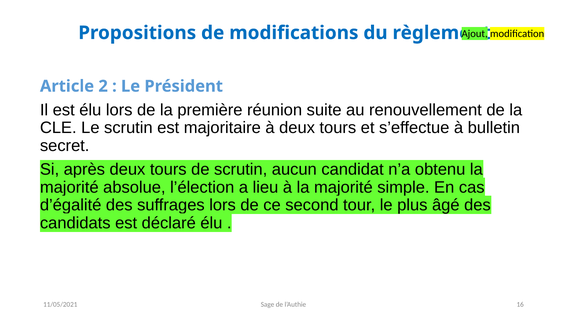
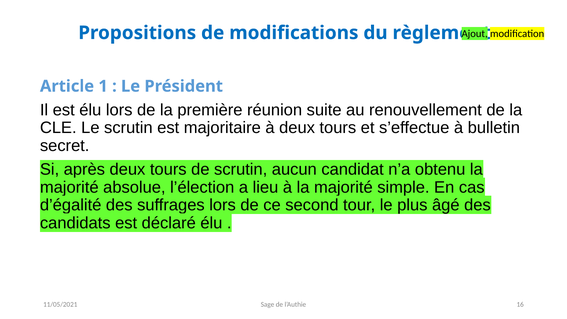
2: 2 -> 1
